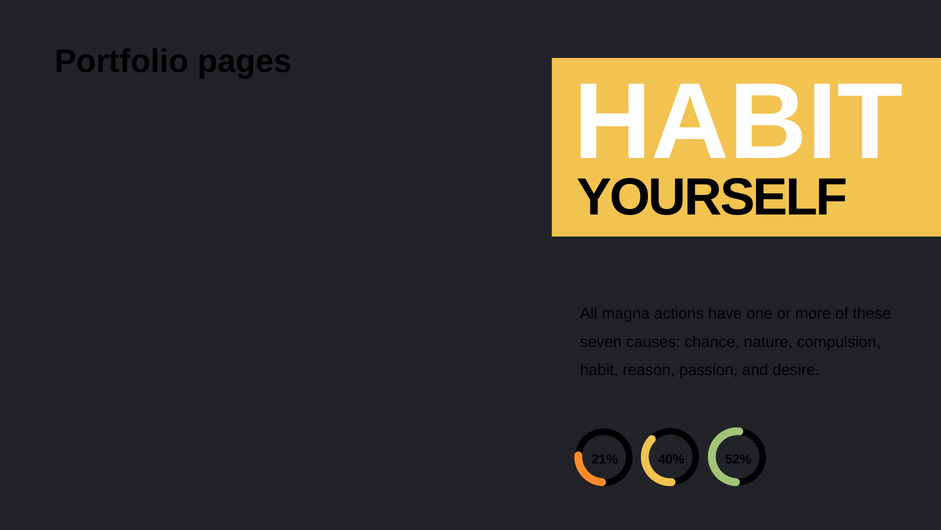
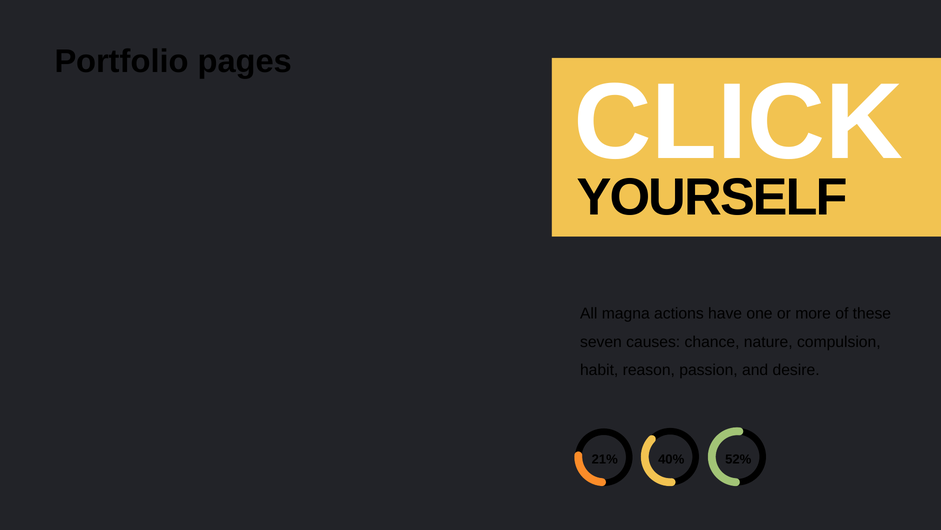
HABIT at (738, 122): HABIT -> CLICK
